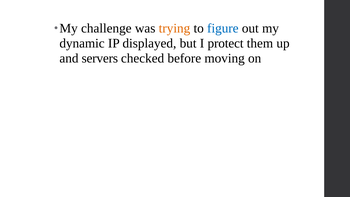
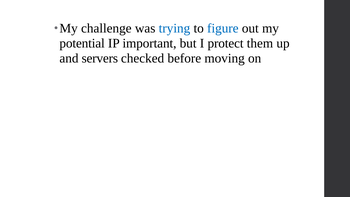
trying colour: orange -> blue
dynamic: dynamic -> potential
displayed: displayed -> important
